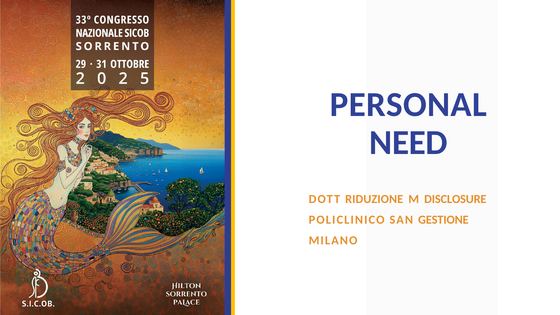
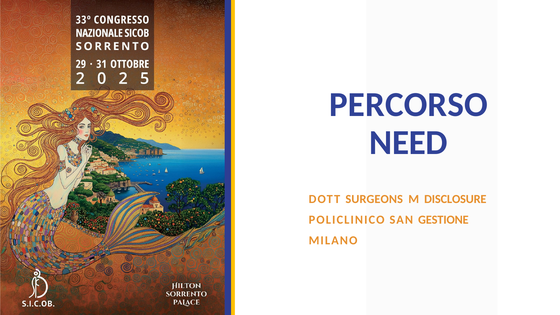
PERSONAL: PERSONAL -> PERCORSO
RIDUZIONE: RIDUZIONE -> SURGEONS
